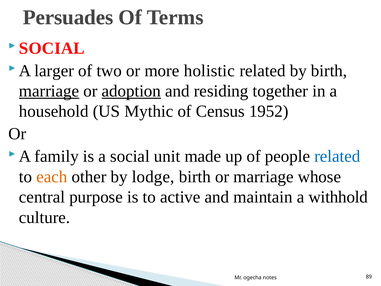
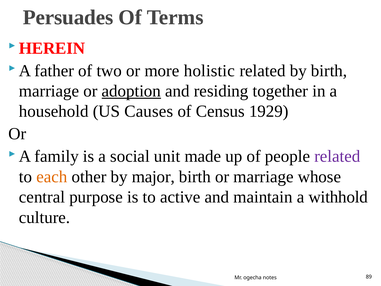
SOCIAL at (52, 48): SOCIAL -> HEREIN
larger: larger -> father
marriage at (49, 91) underline: present -> none
Mythic: Mythic -> Causes
1952: 1952 -> 1929
related at (337, 156) colour: blue -> purple
lodge: lodge -> major
